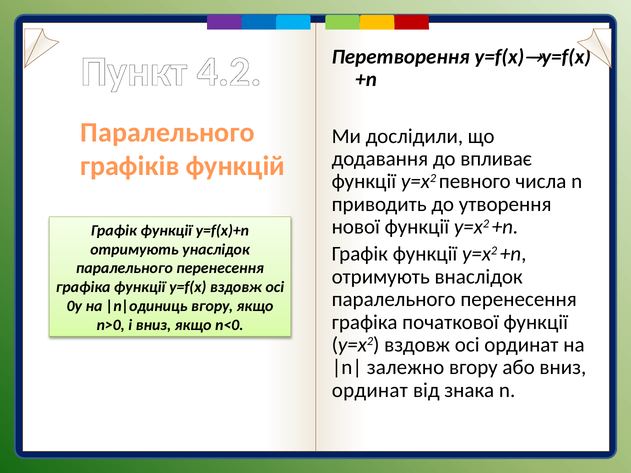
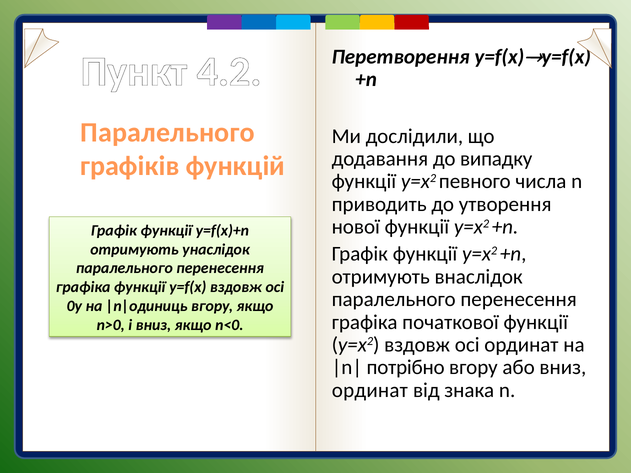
впливає: впливає -> випадку
залежно: залежно -> потрібно
